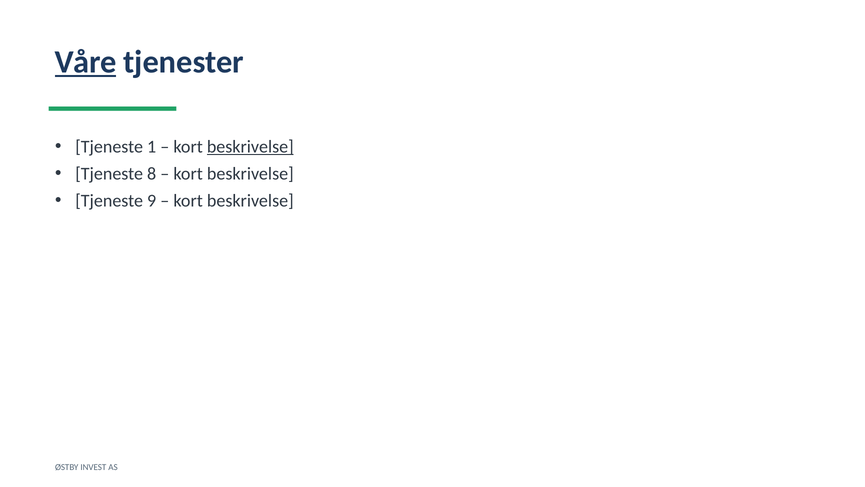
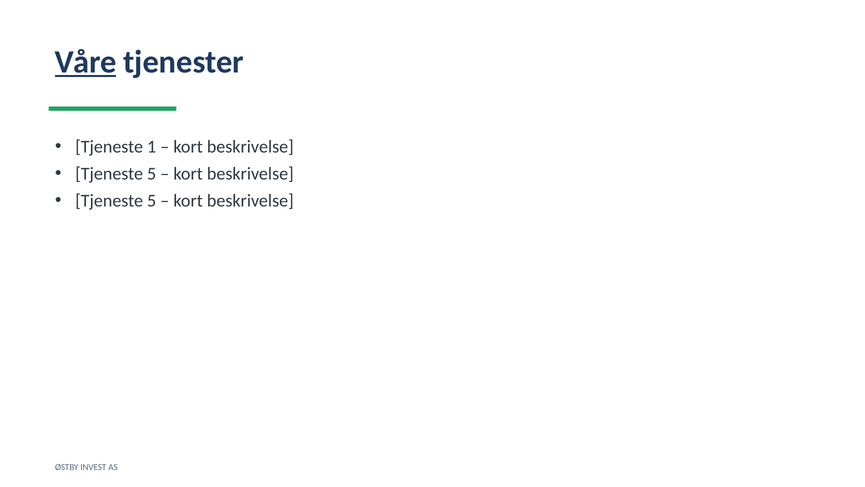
beskrivelse at (250, 147) underline: present -> none
8 at (152, 174): 8 -> 5
9 at (152, 201): 9 -> 5
